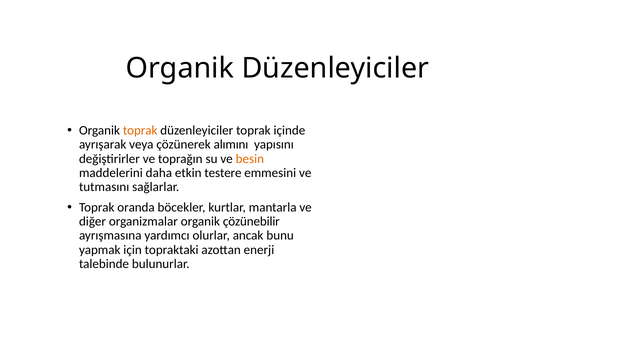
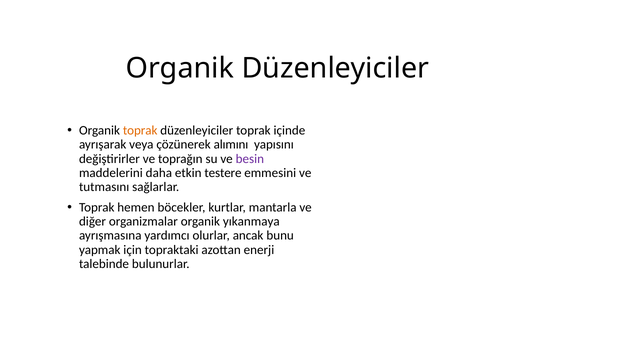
besin colour: orange -> purple
oranda: oranda -> hemen
çözünebilir: çözünebilir -> yıkanmaya
